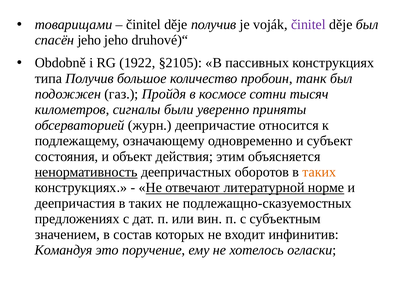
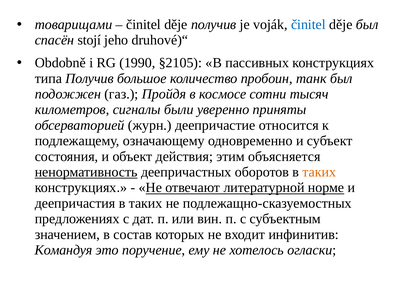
činitel at (308, 24) colour: purple -> blue
спасён jeho: jeho -> stojí
1922: 1922 -> 1990
